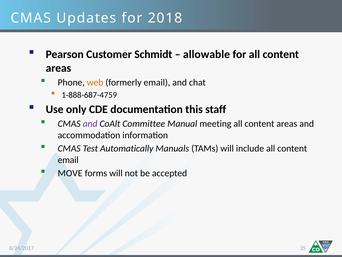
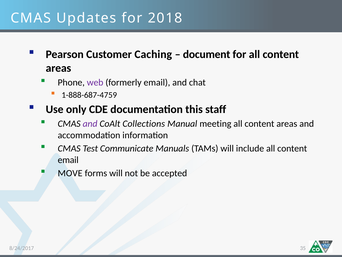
Schmidt: Schmidt -> Caching
allowable: allowable -> document
web colour: orange -> purple
Committee: Committee -> Collections
Automatically: Automatically -> Communicate
